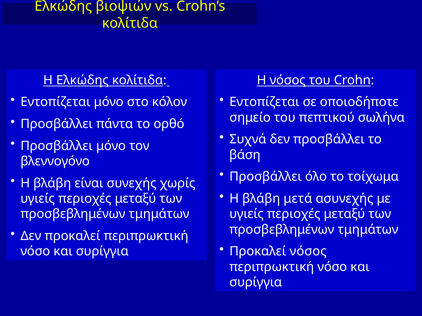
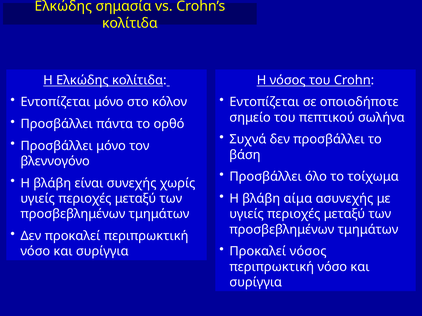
βιοψιών: βιοψιών -> σημασία
μετά: μετά -> αίμα
